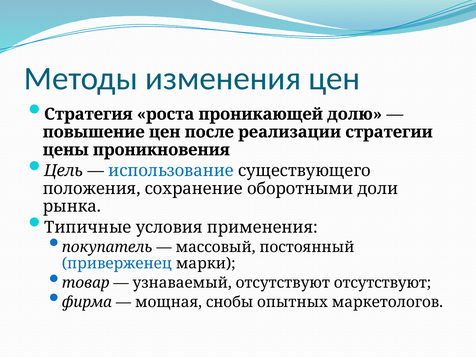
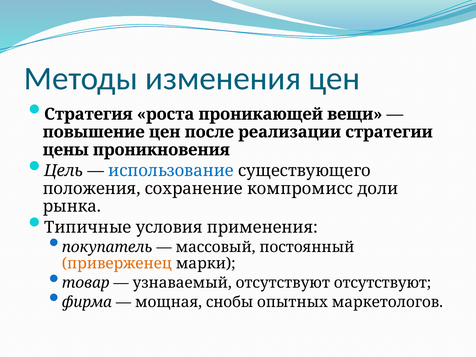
долю: долю -> вещи
оборотными: оборотными -> компромисс
приверженец colour: blue -> orange
